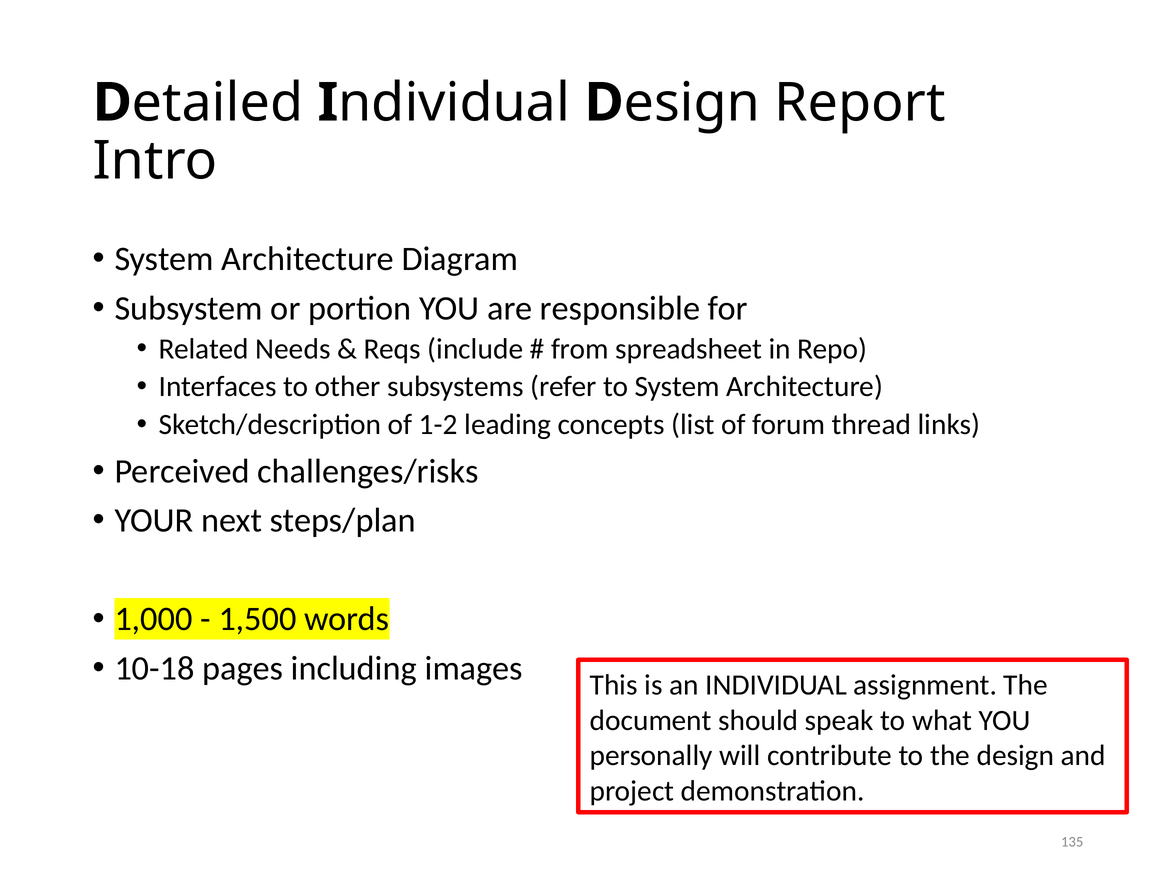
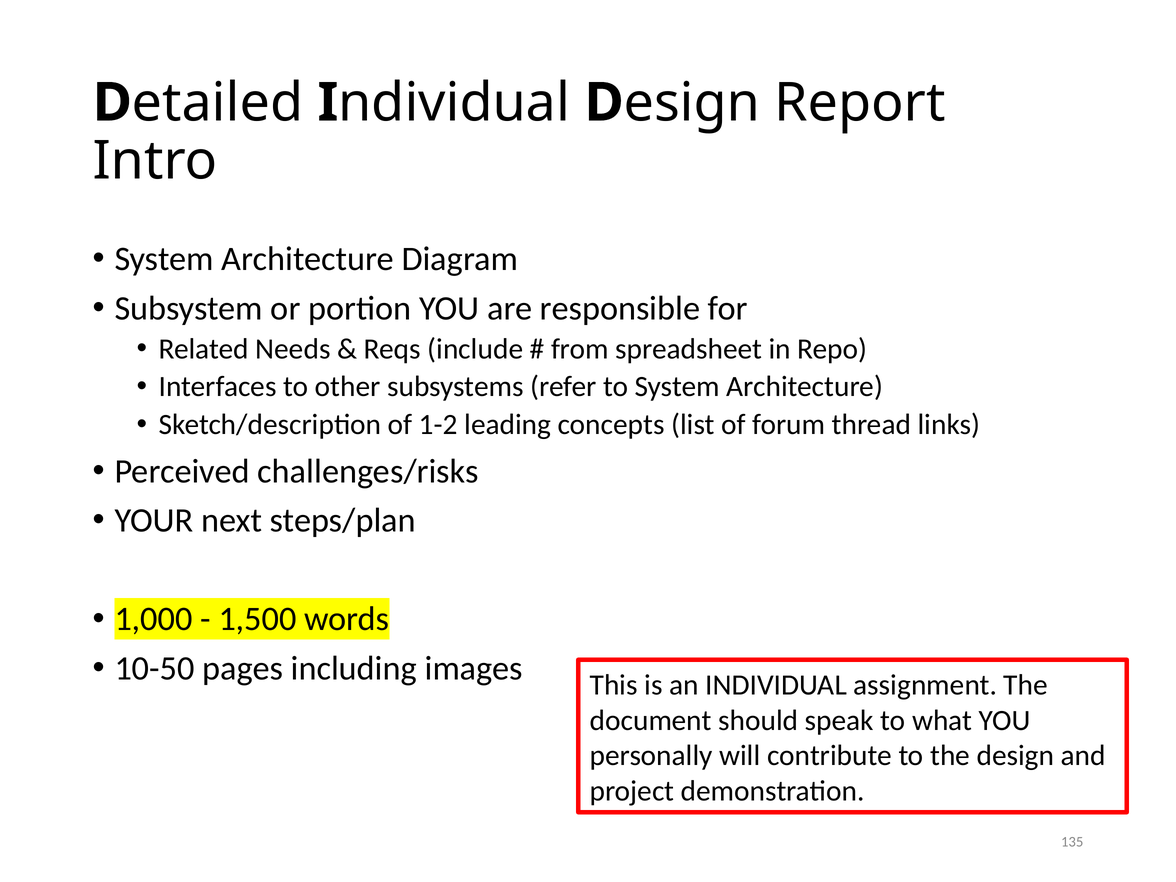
10-18: 10-18 -> 10-50
